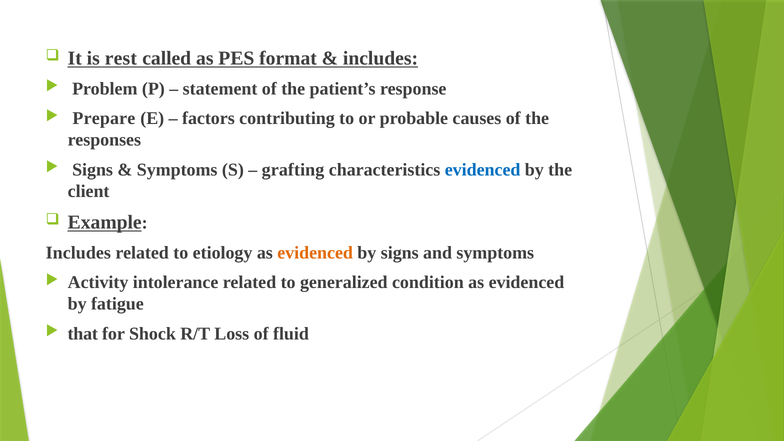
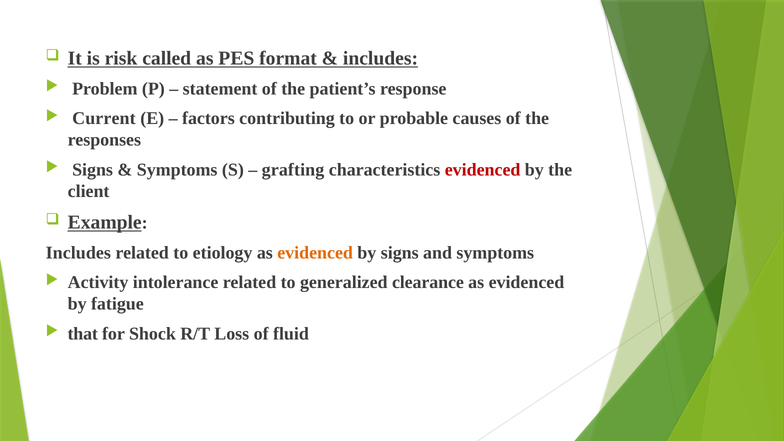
rest: rest -> risk
Prepare: Prepare -> Current
evidenced at (483, 170) colour: blue -> red
condition: condition -> clearance
